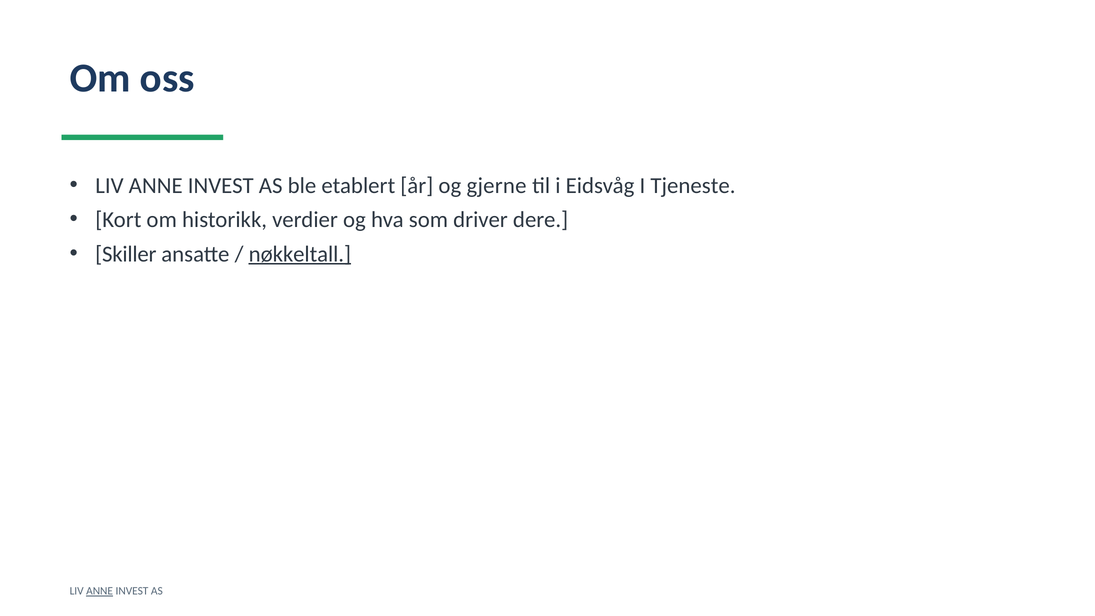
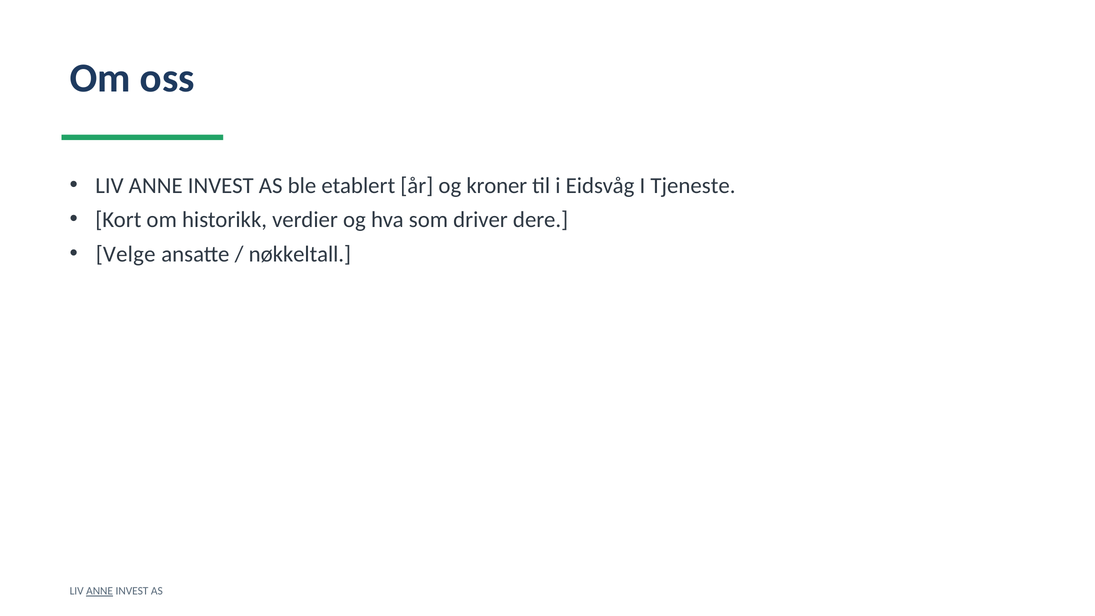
gjerne: gjerne -> kroner
Skiller: Skiller -> Velge
nøkkeltall underline: present -> none
